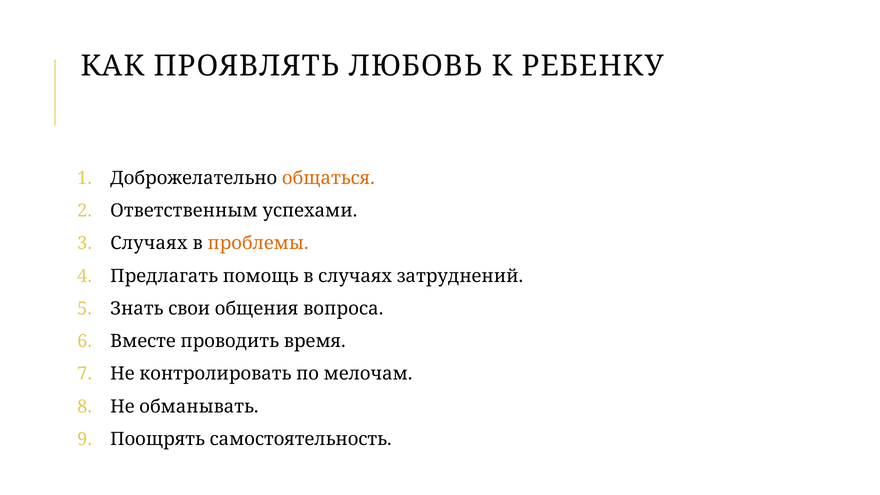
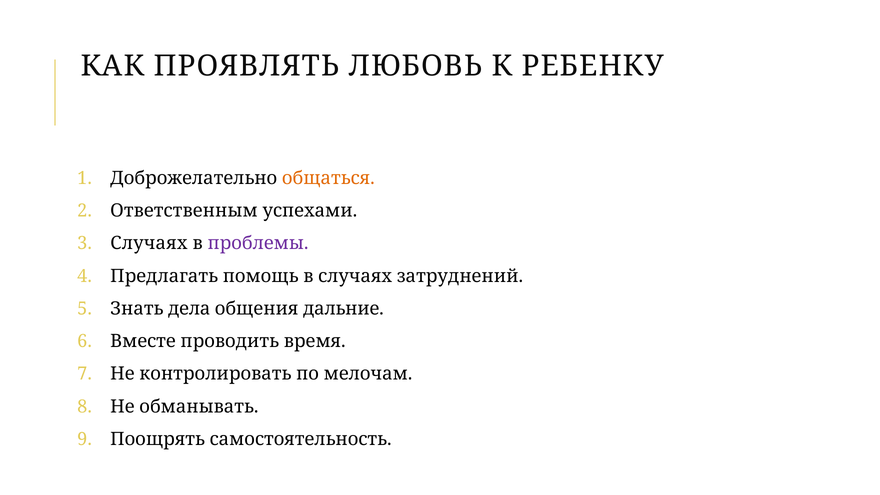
проблемы colour: orange -> purple
свои: свои -> дела
вопроса: вопроса -> дальние
